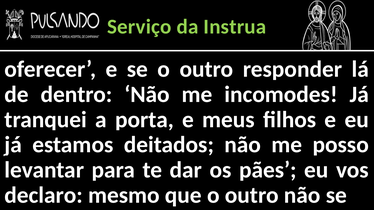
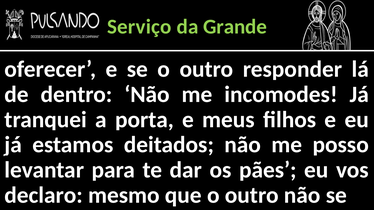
Instrua: Instrua -> Grande
